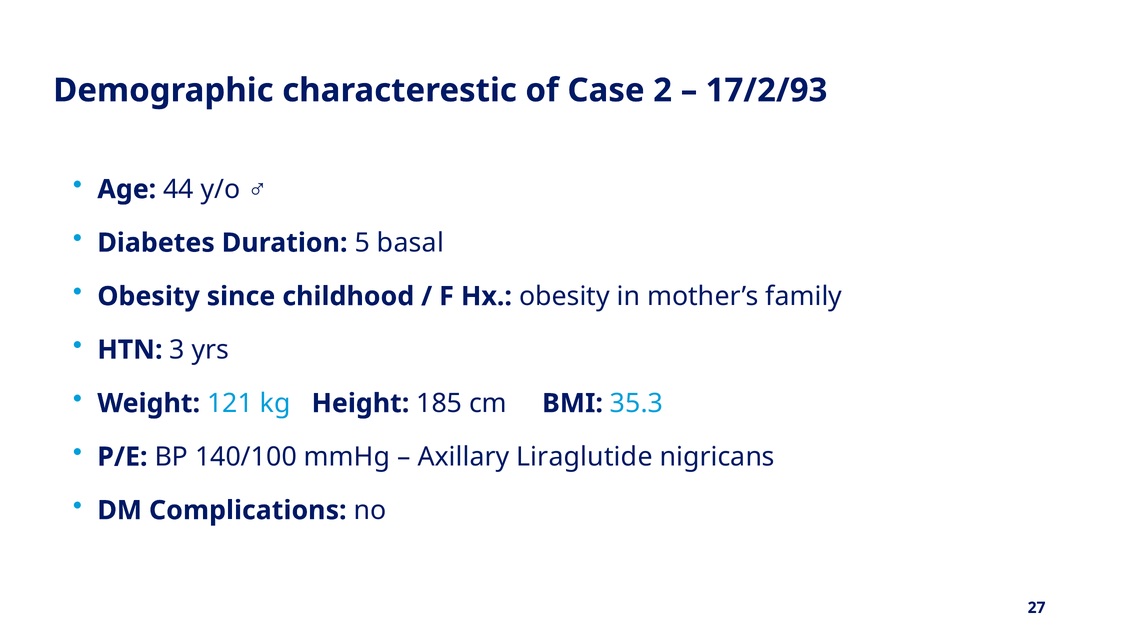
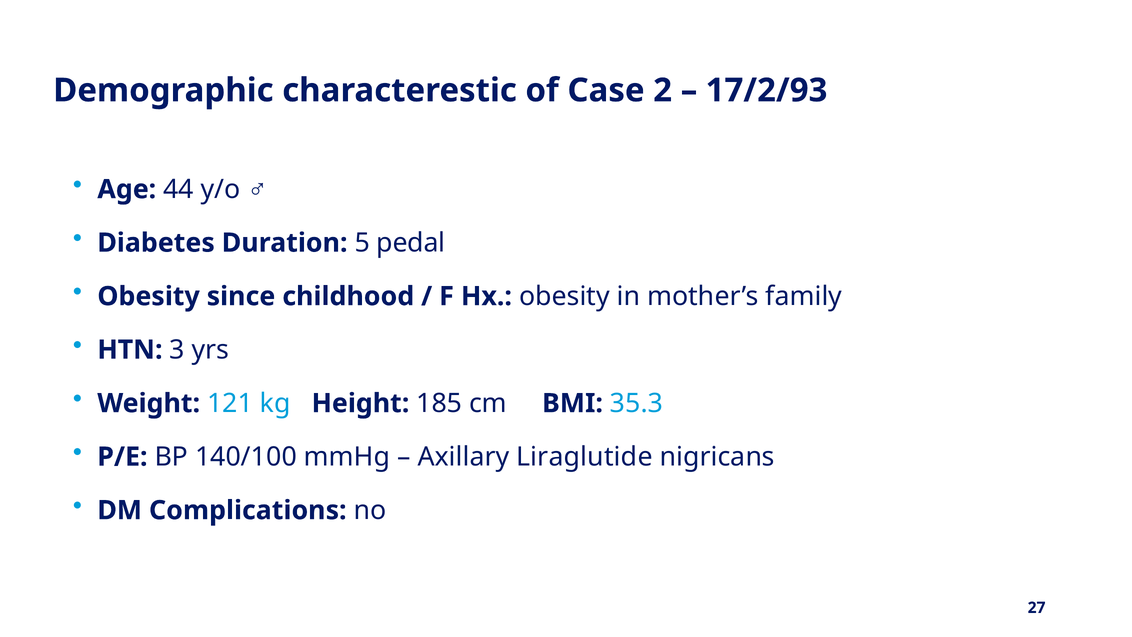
basal: basal -> pedal
